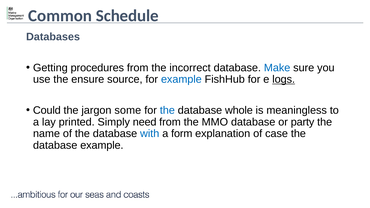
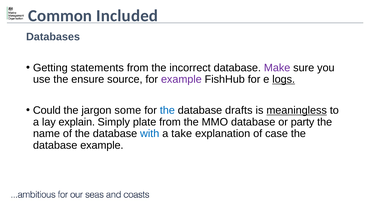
Schedule: Schedule -> Included
procedures: procedures -> statements
Make colour: blue -> purple
example at (181, 79) colour: blue -> purple
whole: whole -> drafts
meaningless underline: none -> present
printed: printed -> explain
need: need -> plate
form: form -> take
